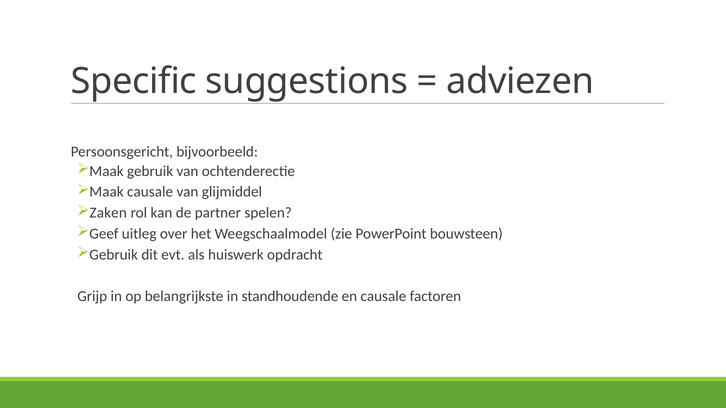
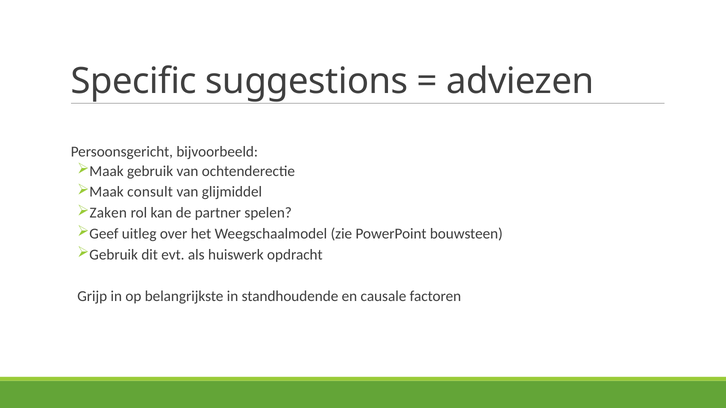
Maak causale: causale -> consult
